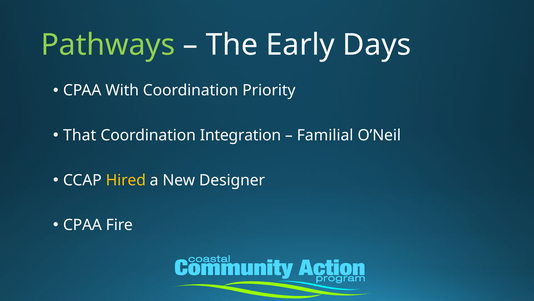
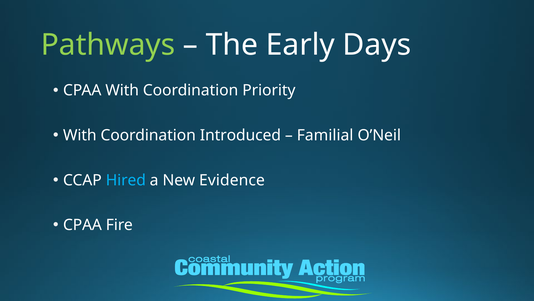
That at (80, 135): That -> With
Integration: Integration -> Introduced
Hired colour: yellow -> light blue
Designer: Designer -> Evidence
